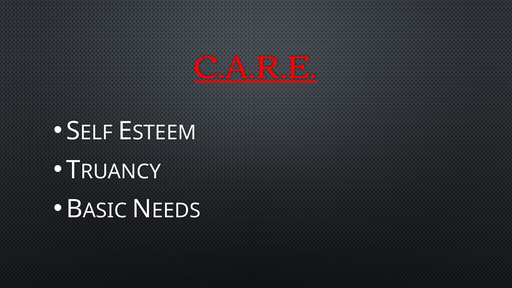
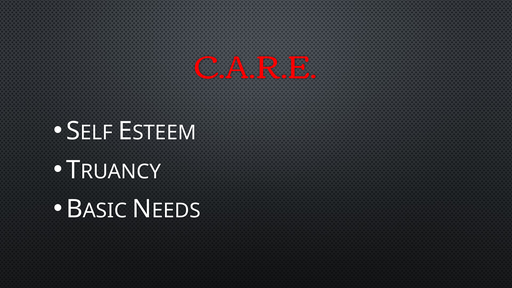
C.A.R.E underline: present -> none
